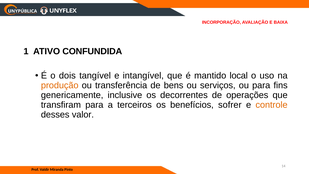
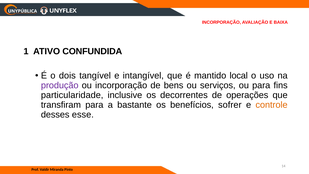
produção colour: orange -> purple
ou transferência: transferência -> incorporação
genericamente: genericamente -> particularidade
terceiros: terceiros -> bastante
valor: valor -> esse
